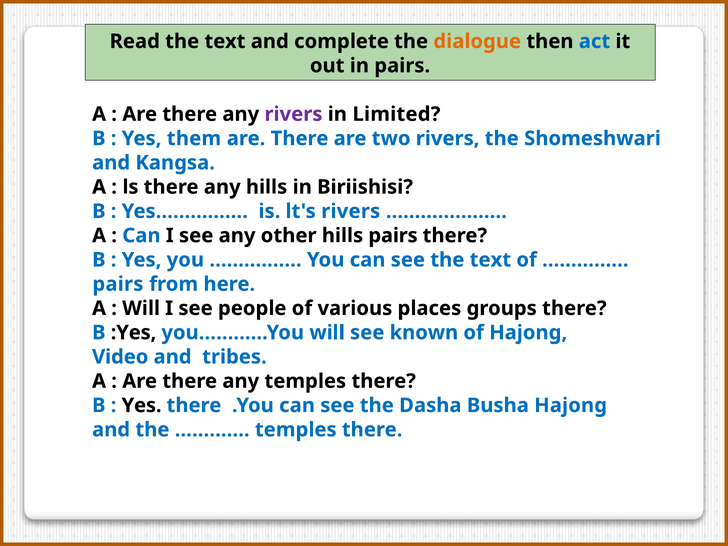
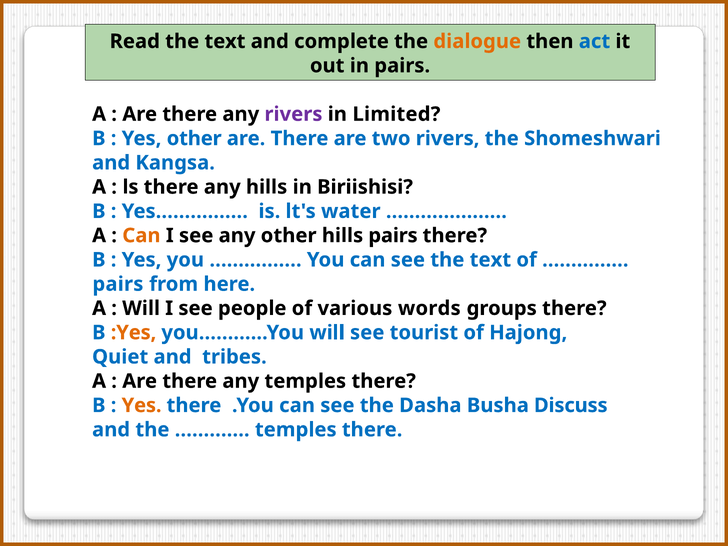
Yes them: them -> other
lt's rivers: rivers -> water
Can at (141, 236) colour: blue -> orange
places: places -> words
:Yes colour: black -> orange
known: known -> tourist
Video: Video -> Quiet
Yes at (142, 405) colour: black -> orange
Busha Hajong: Hajong -> Discuss
